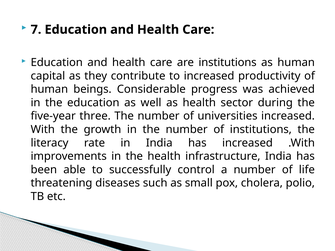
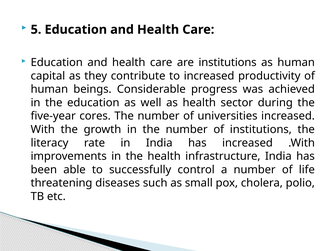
7: 7 -> 5
three: three -> cores
